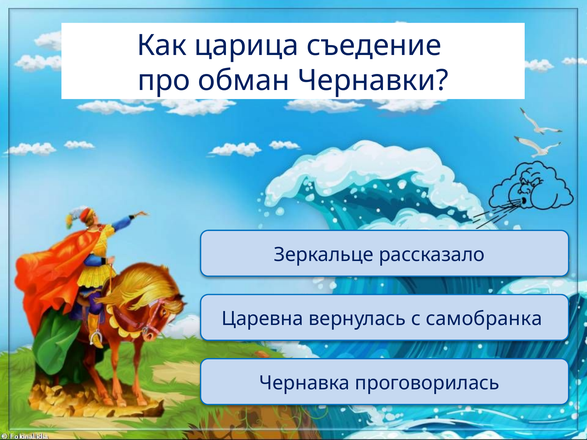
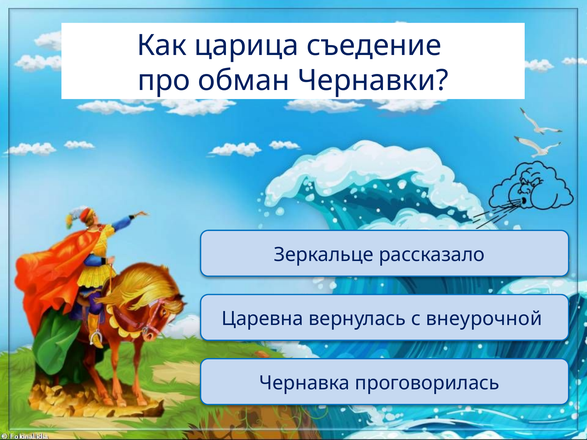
самобранка: самобранка -> внеурочной
